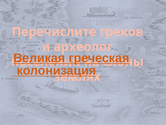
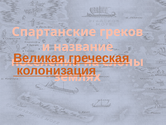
Перечислите: Перечислите -> Спартанские
археолог: археолог -> название
